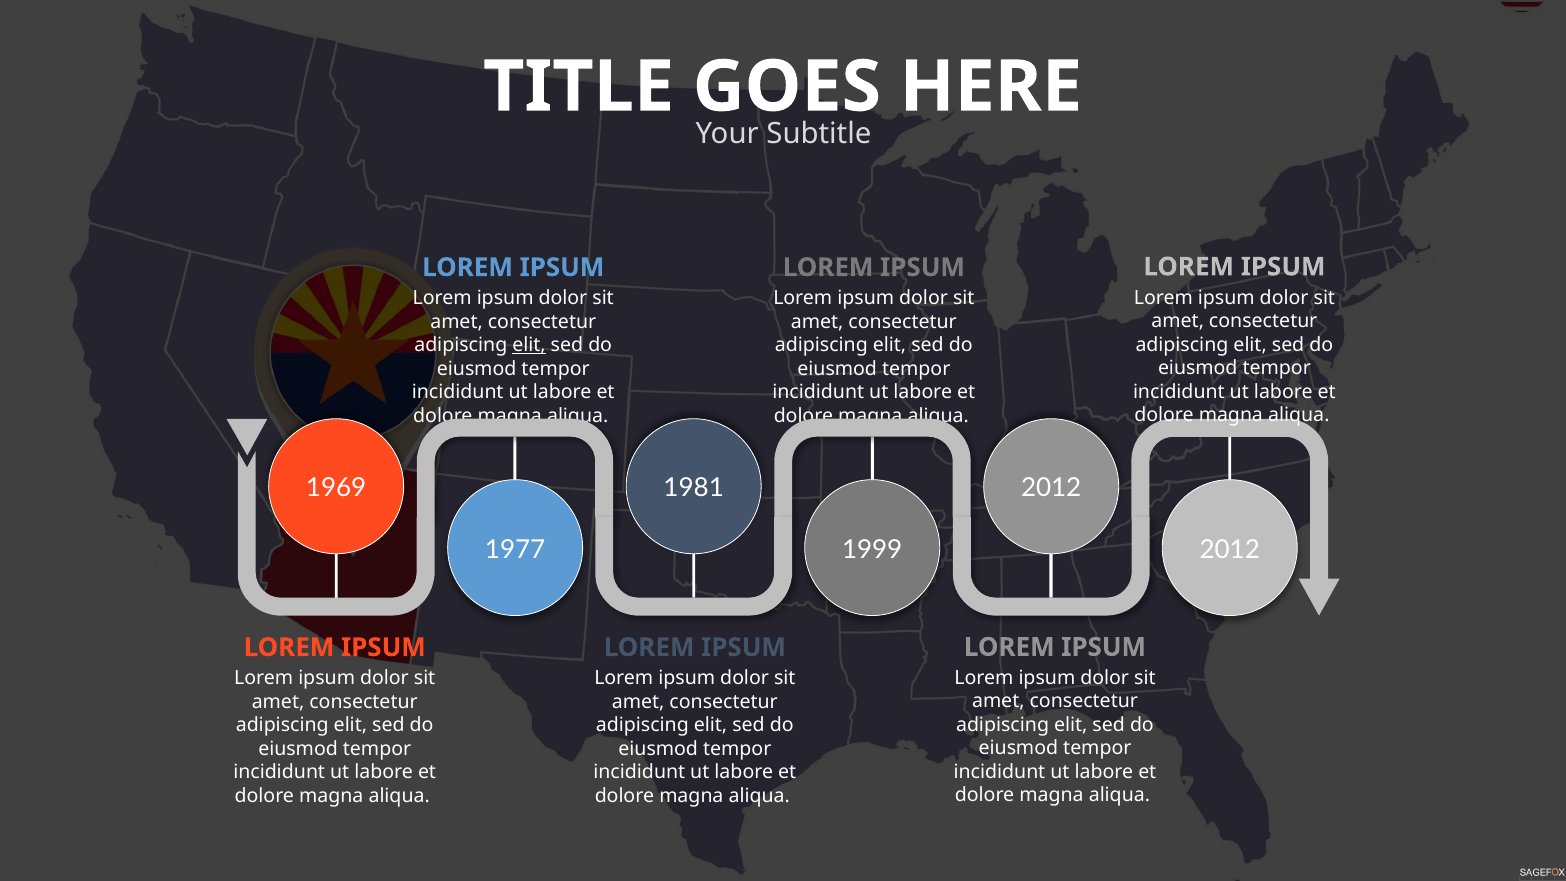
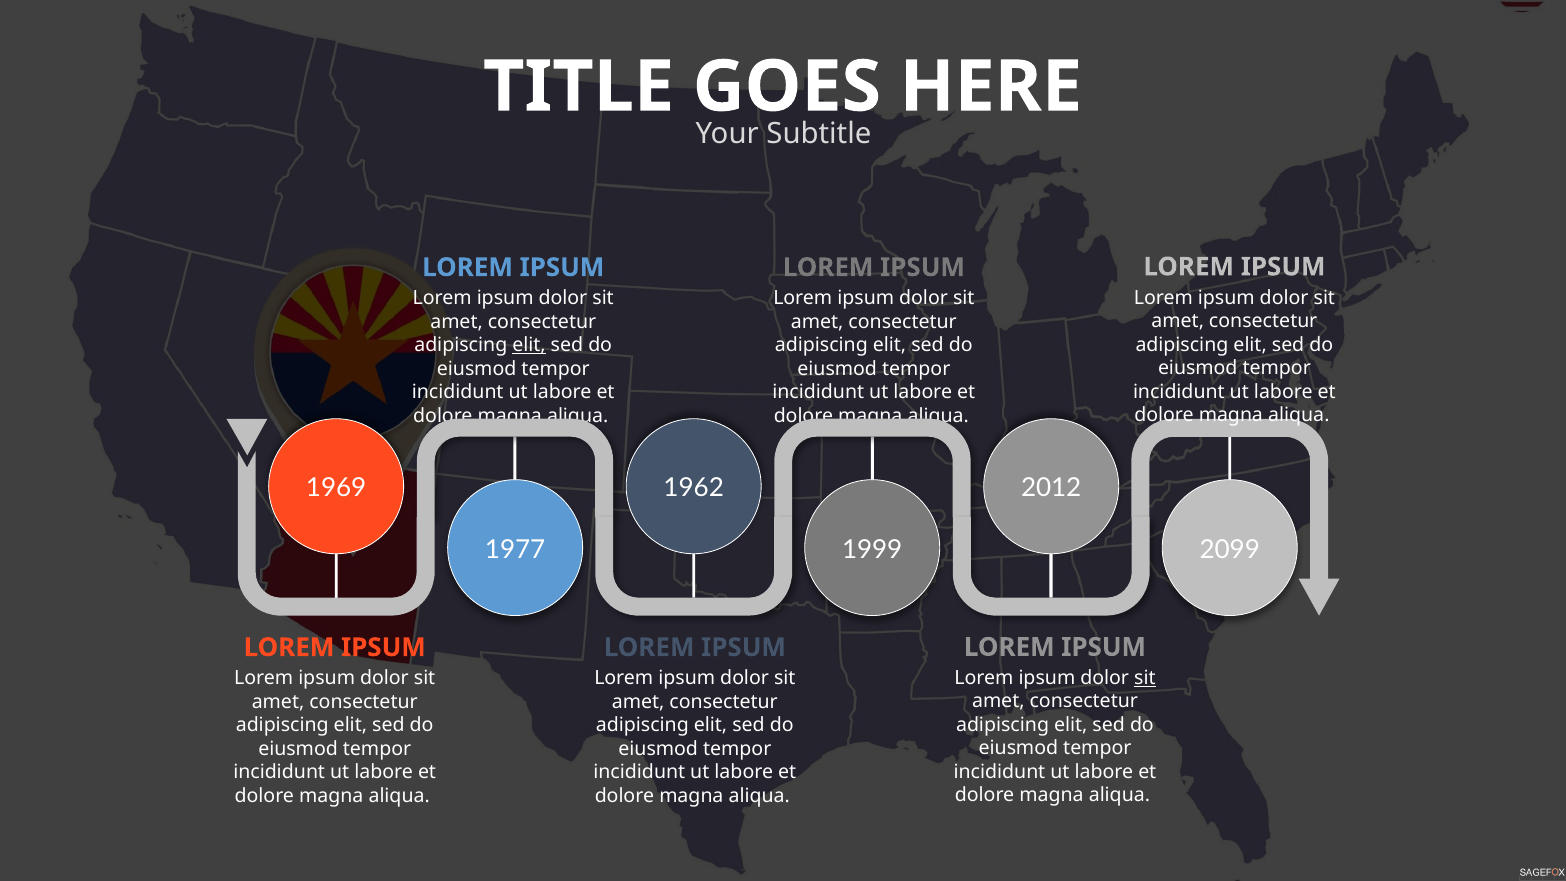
1981: 1981 -> 1962
2012 at (1230, 549): 2012 -> 2099
sit at (1145, 678) underline: none -> present
